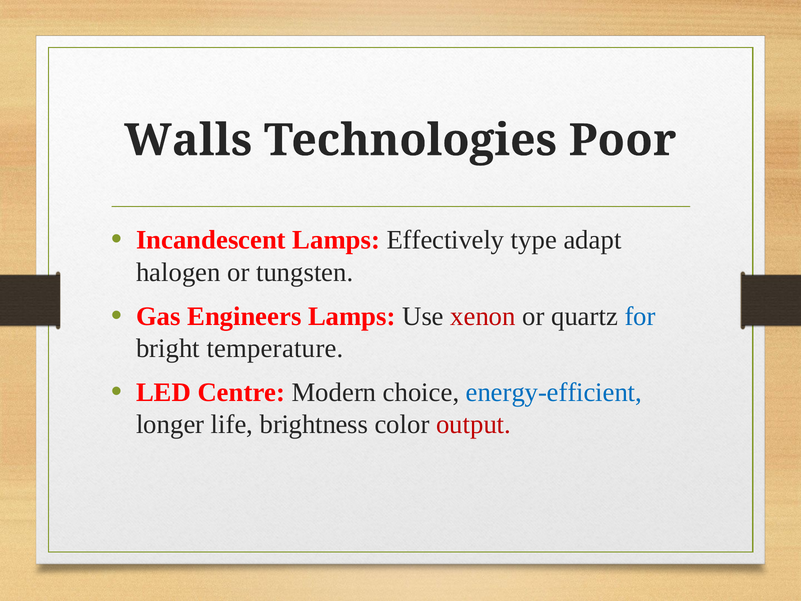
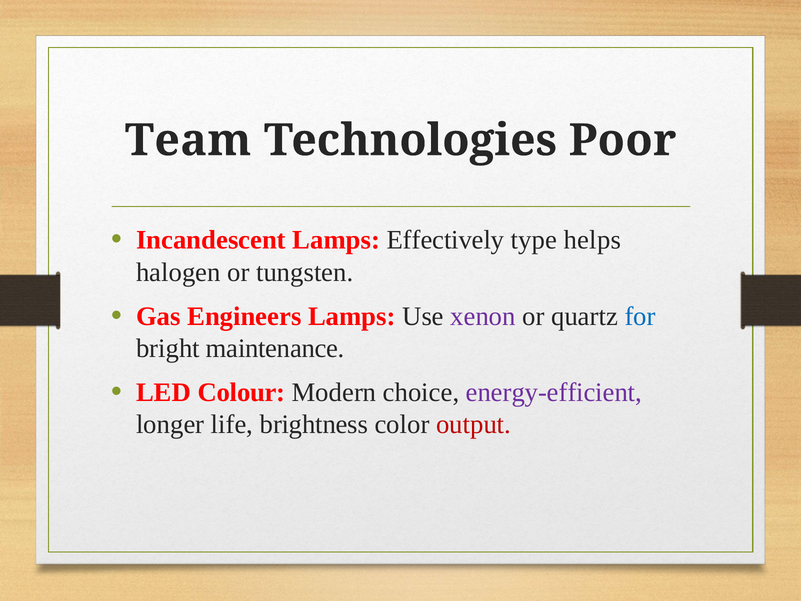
Walls: Walls -> Team
adapt: adapt -> helps
xenon colour: red -> purple
temperature: temperature -> maintenance
Centre: Centre -> Colour
energy-efficient colour: blue -> purple
